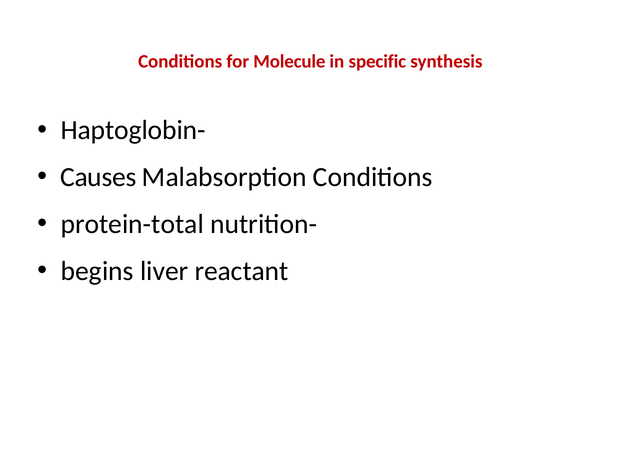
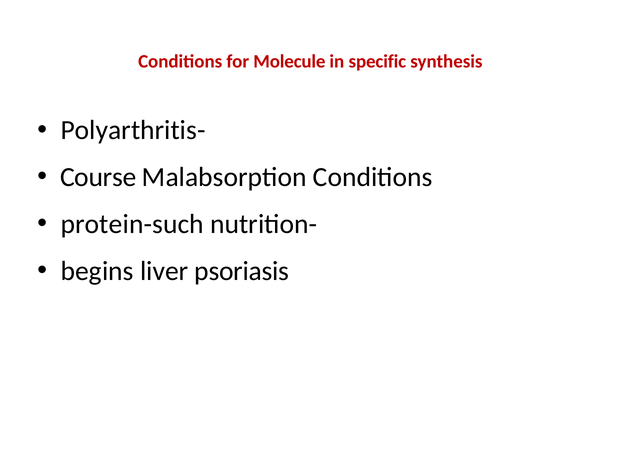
Haptoglobin-: Haptoglobin- -> Polyarthritis-
Causes: Causes -> Course
protein-total: protein-total -> protein-such
reactant: reactant -> psoriasis
